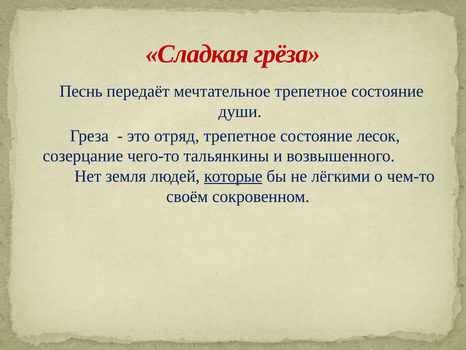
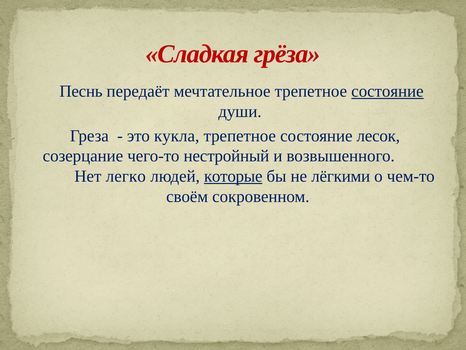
состояние at (387, 91) underline: none -> present
отряд: отряд -> кукла
тальянкины: тальянкины -> нестройный
земля: земля -> легко
